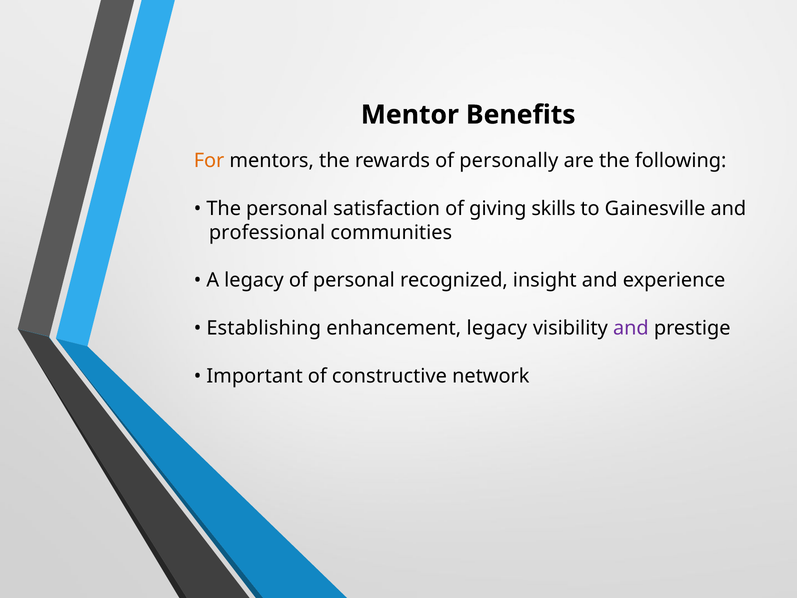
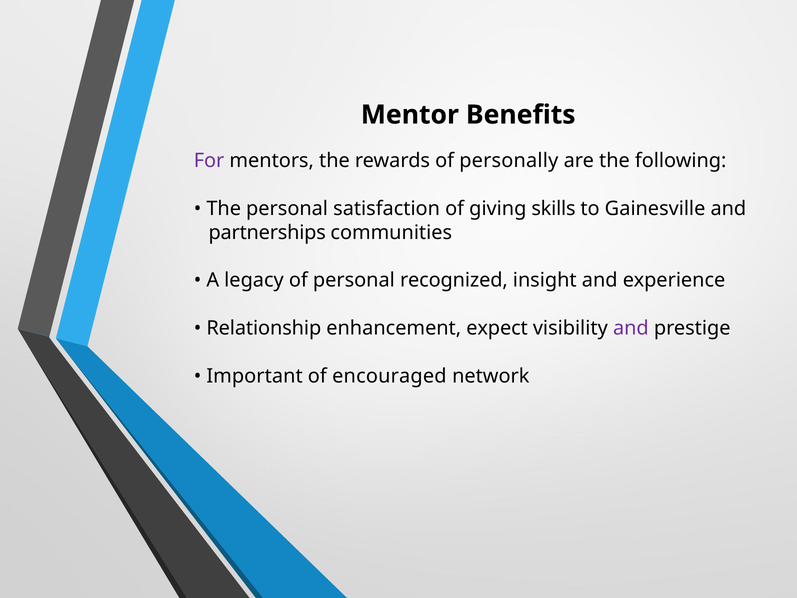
For colour: orange -> purple
professional: professional -> partnerships
Establishing: Establishing -> Relationship
enhancement legacy: legacy -> expect
constructive: constructive -> encouraged
